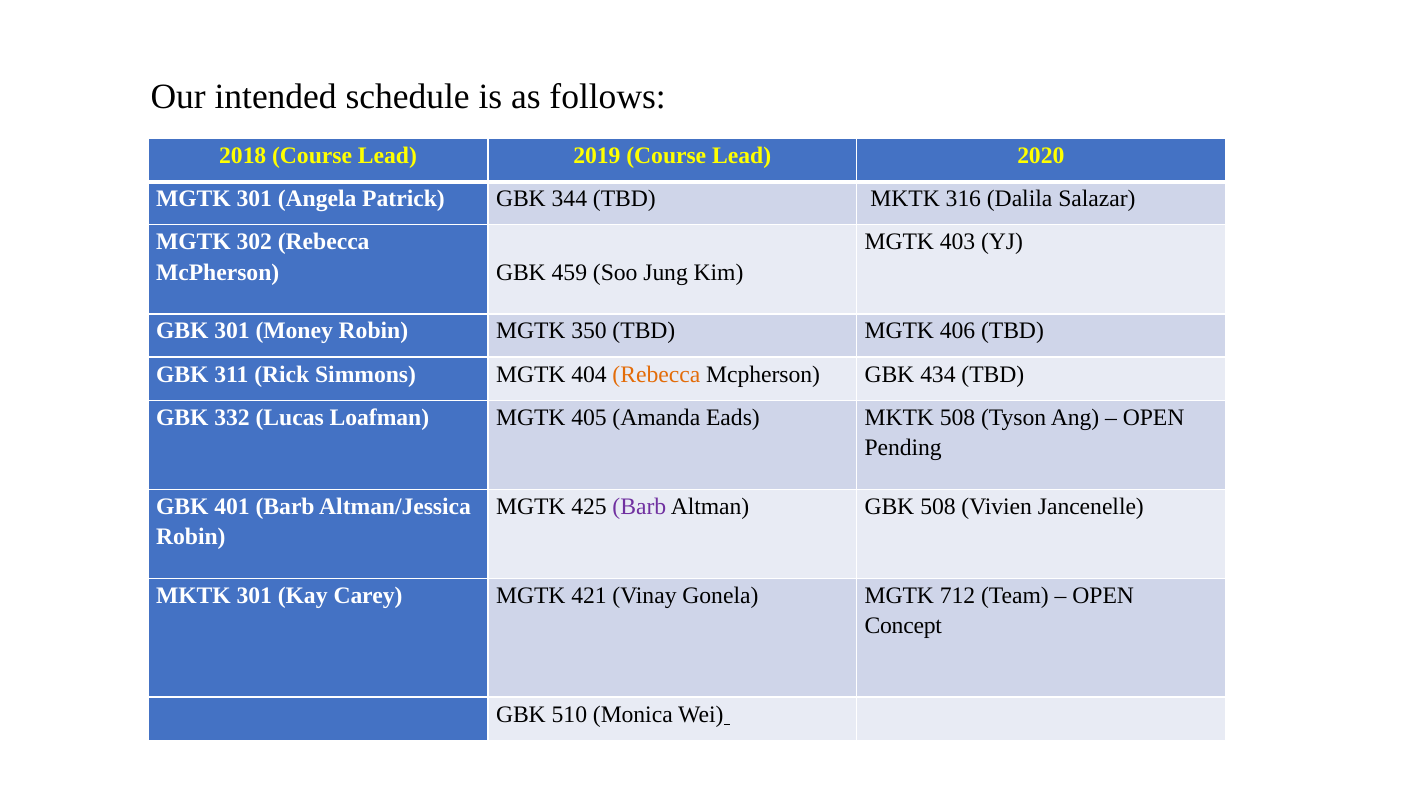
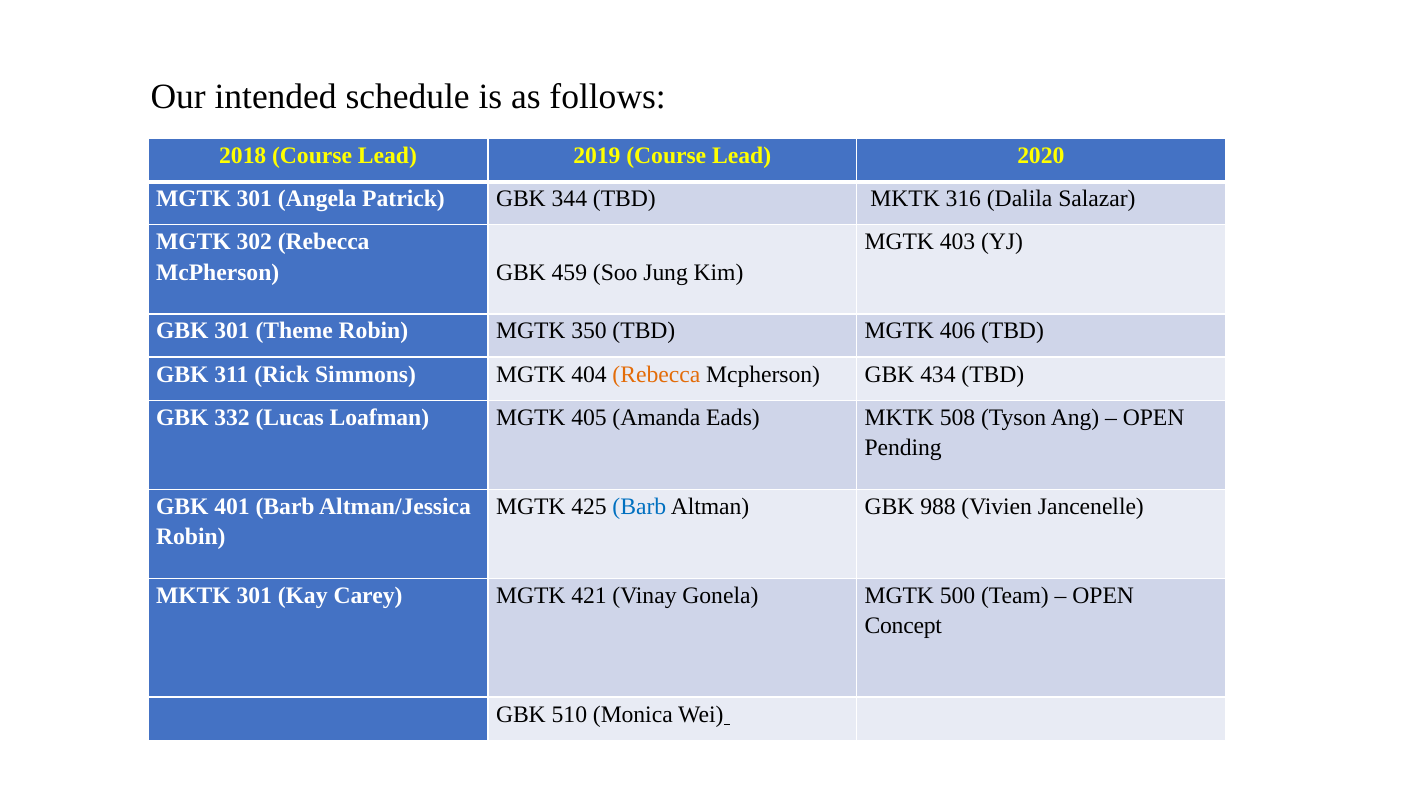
Money: Money -> Theme
Barb at (639, 507) colour: purple -> blue
GBK 508: 508 -> 988
712: 712 -> 500
